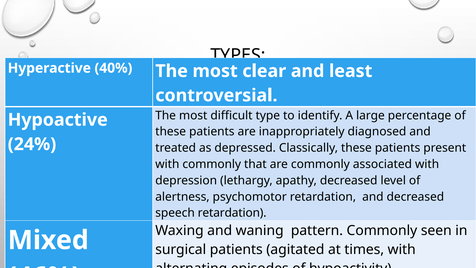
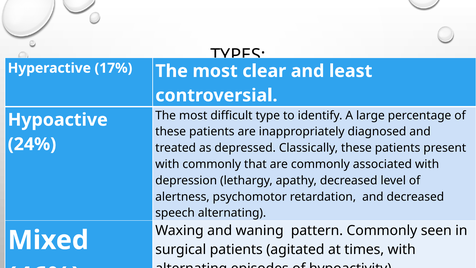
40%: 40% -> 17%
speech retardation: retardation -> alternating
